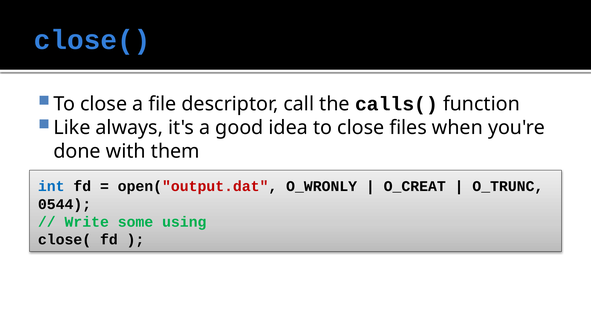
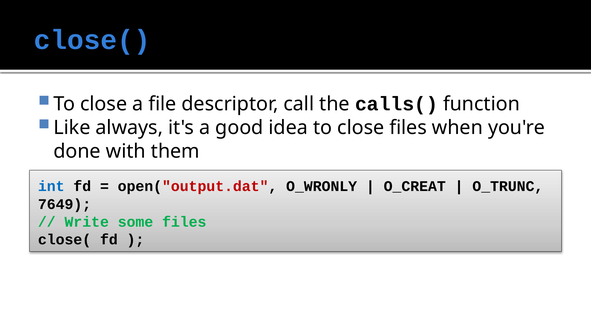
0544: 0544 -> 7649
some using: using -> files
